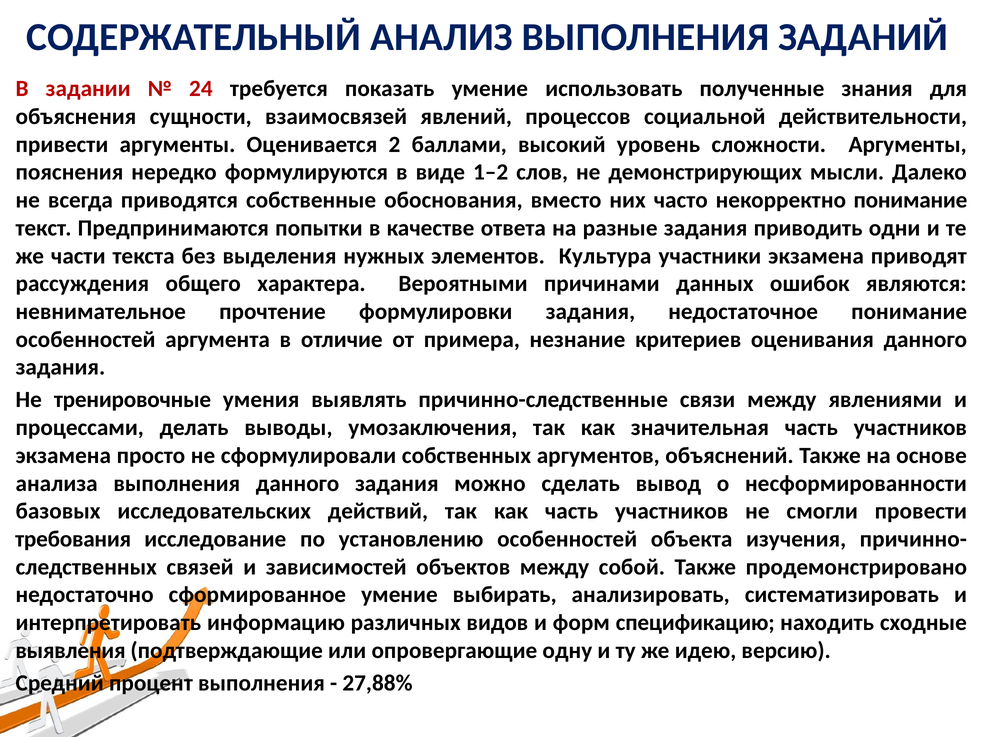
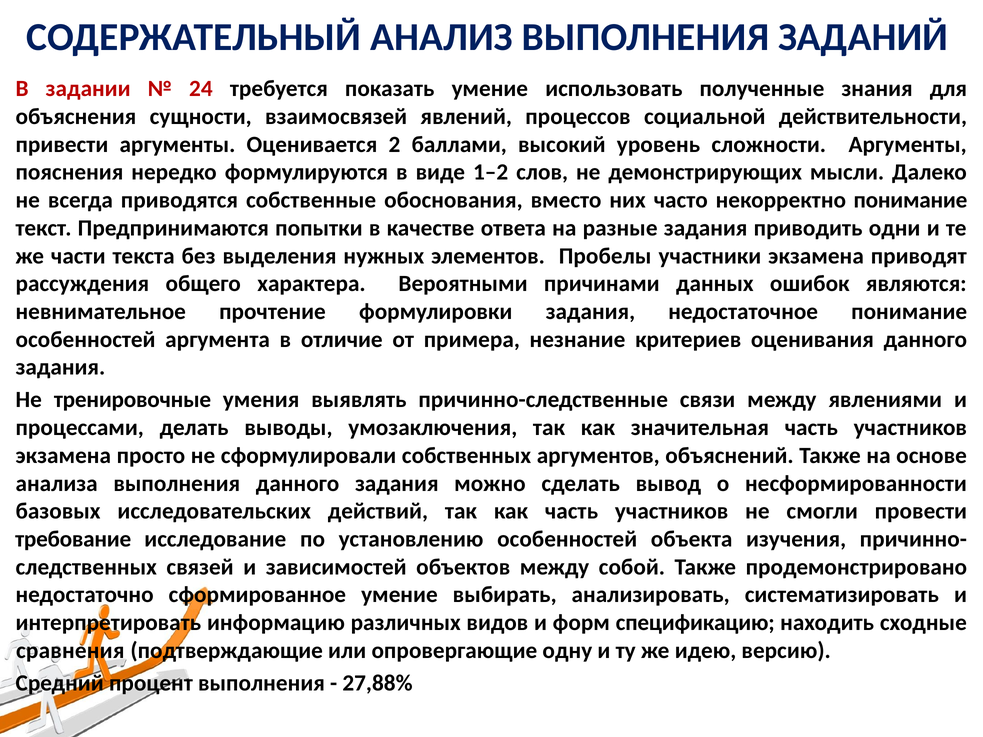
Культура: Культура -> Пробелы
требования: требования -> требование
выявления: выявления -> сравнения
